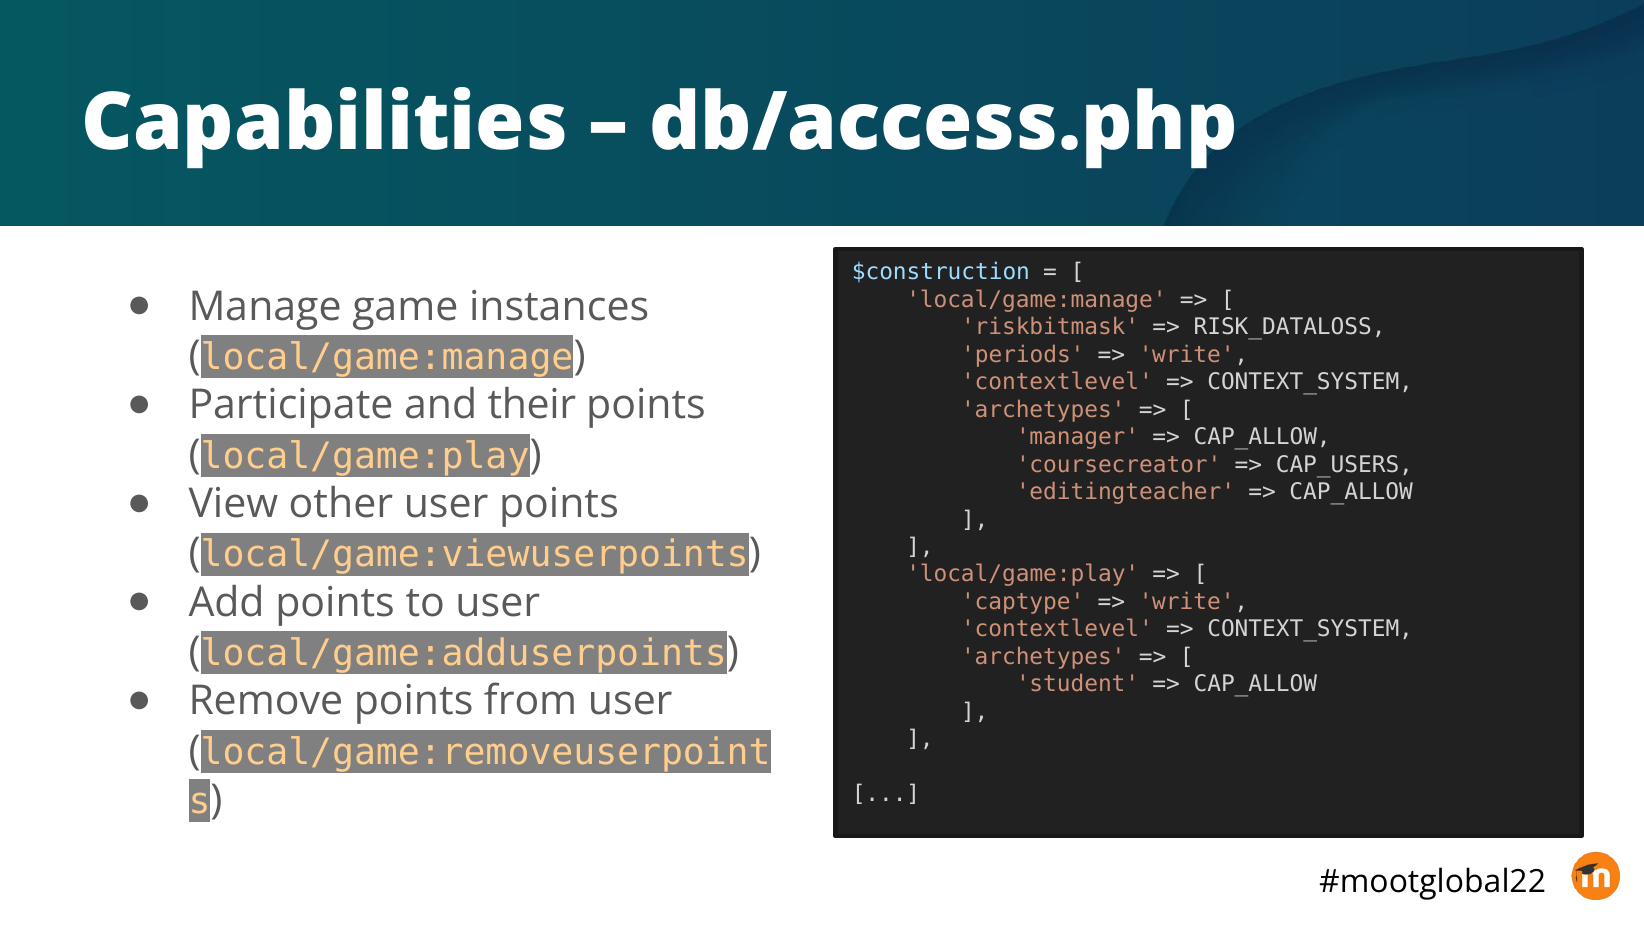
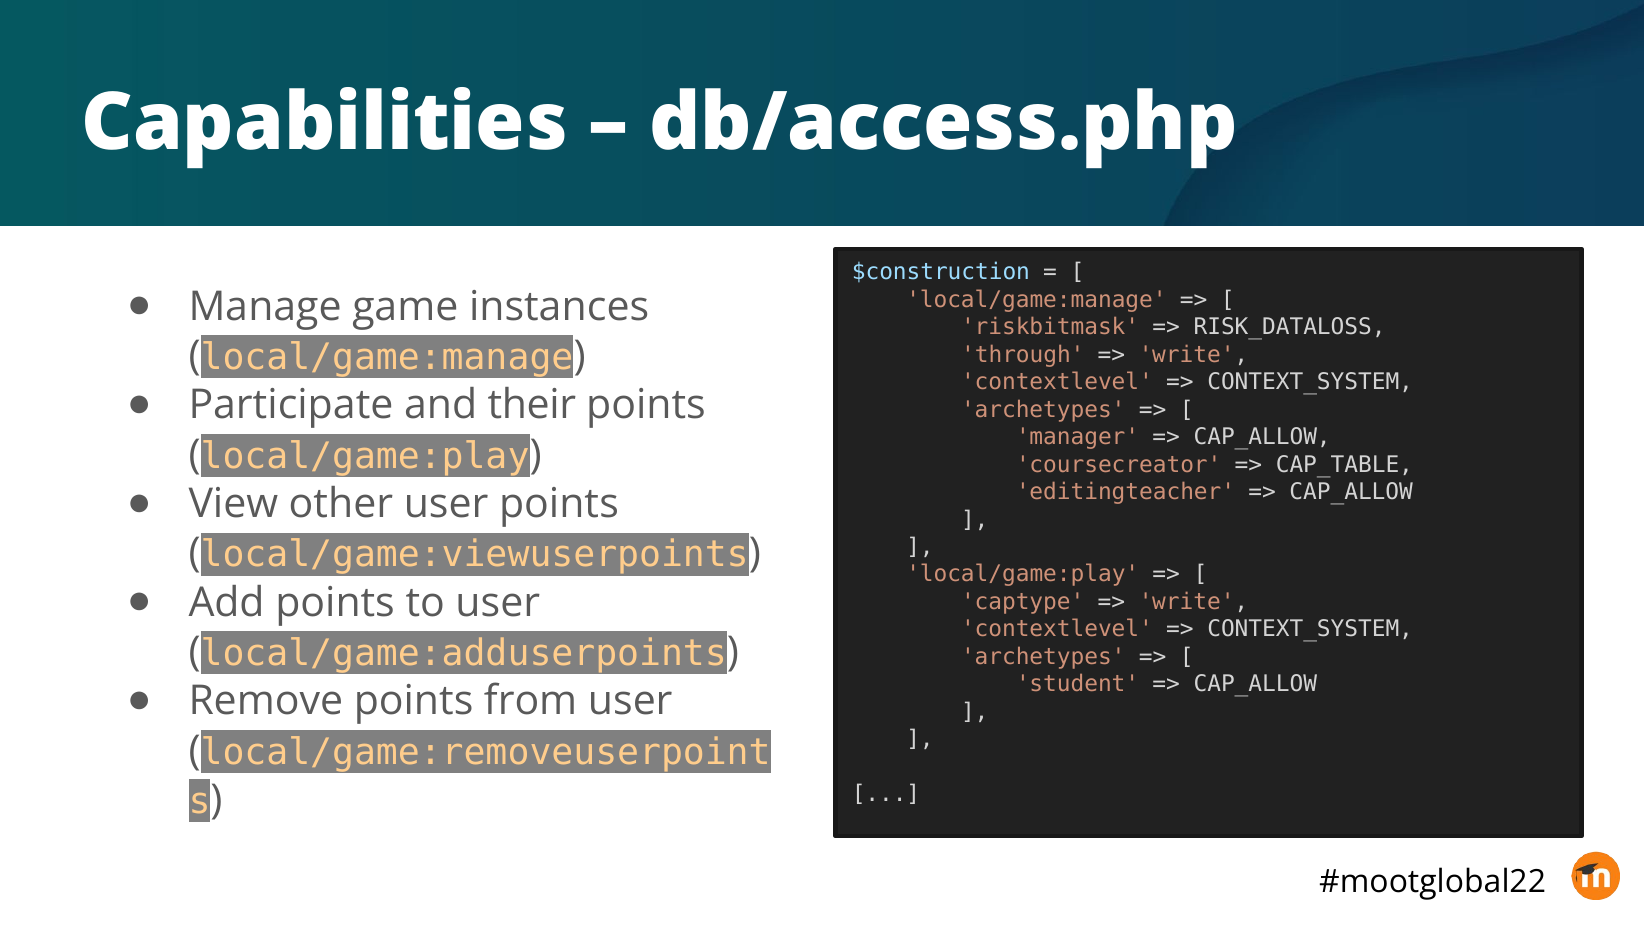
periods: periods -> through
CAP_USERS: CAP_USERS -> CAP_TABLE
